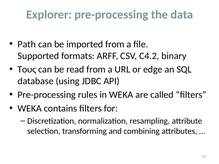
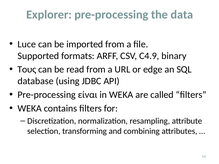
Path: Path -> Luce
C4.2: C4.2 -> C4.9
rules: rules -> είναι
